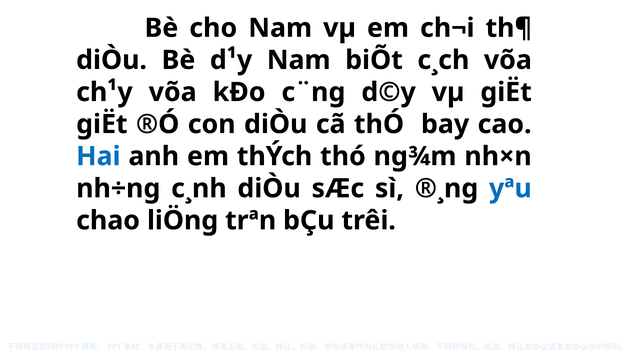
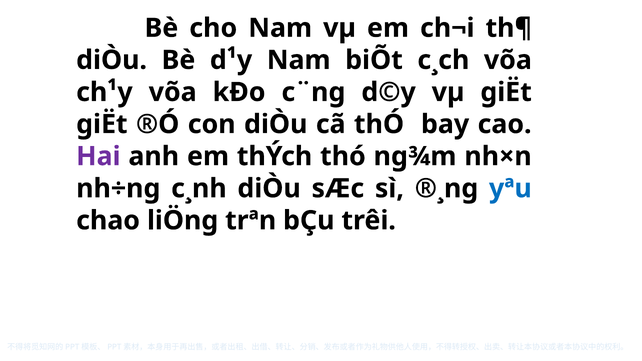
Hai colour: blue -> purple
